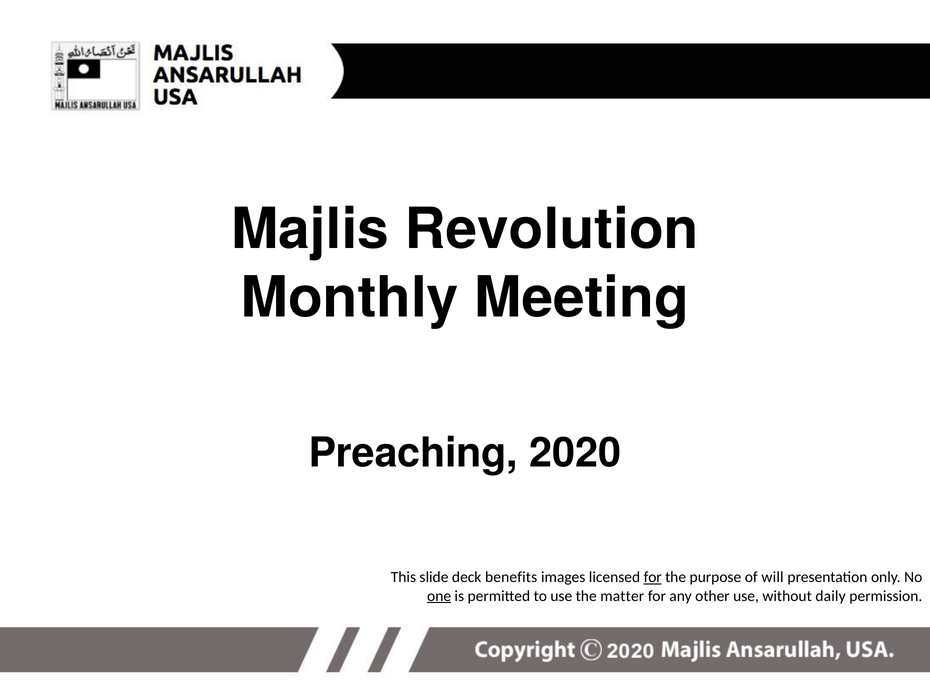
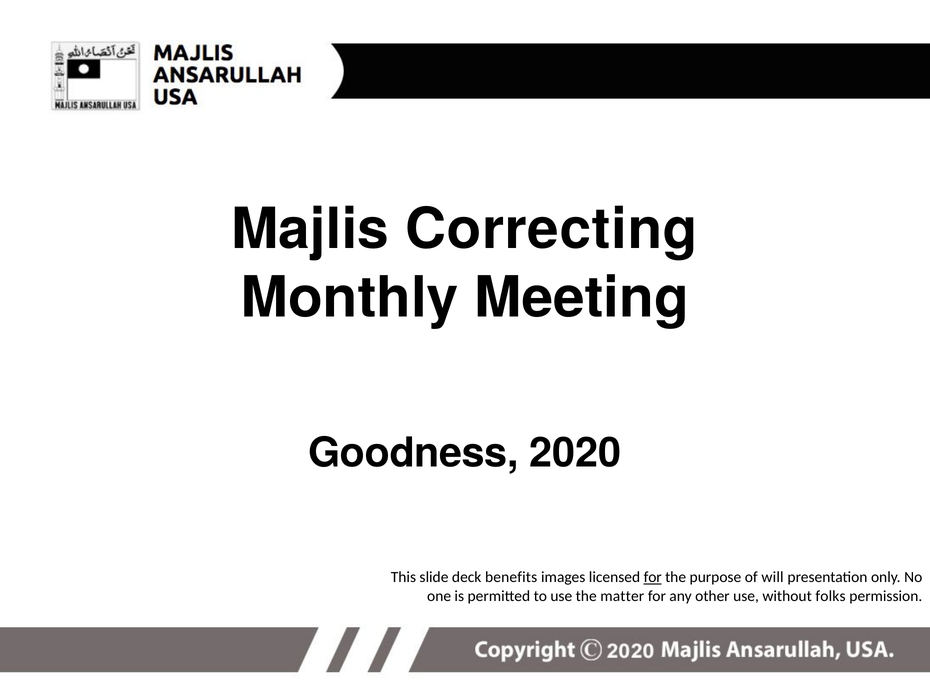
Revolution: Revolution -> Correcting
Preaching: Preaching -> Goodness
one underline: present -> none
daily: daily -> folks
